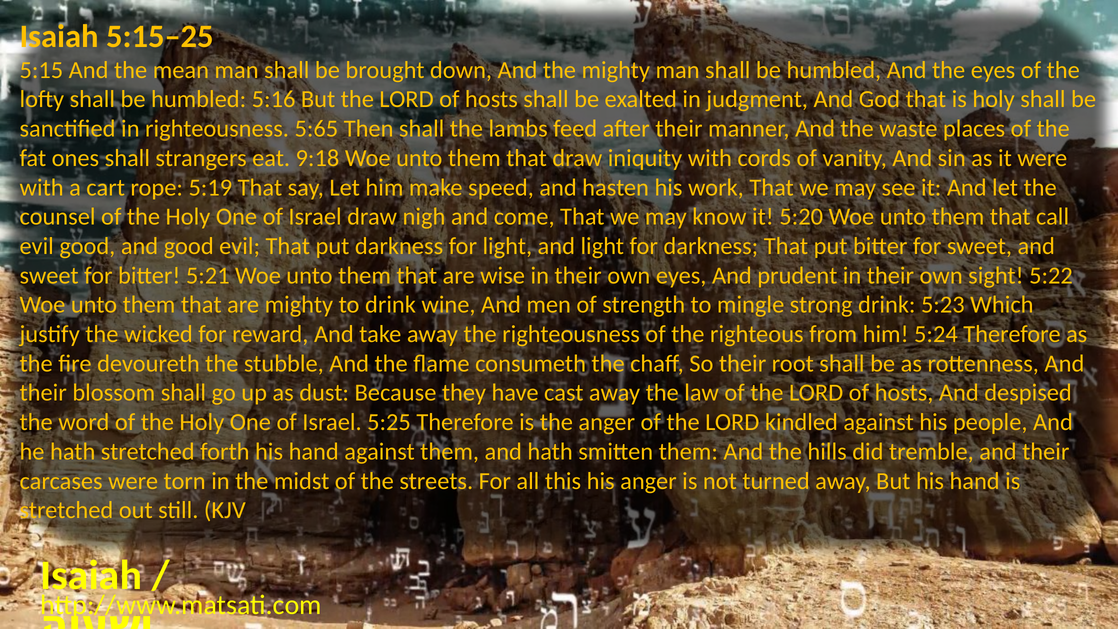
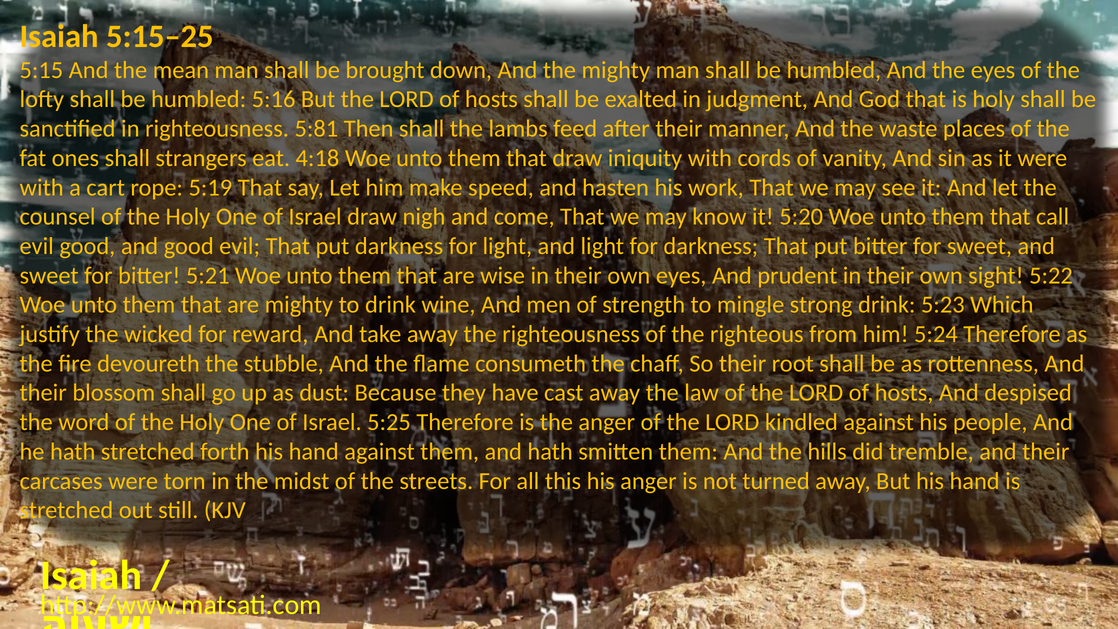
5:65: 5:65 -> 5:81
9:18: 9:18 -> 4:18
